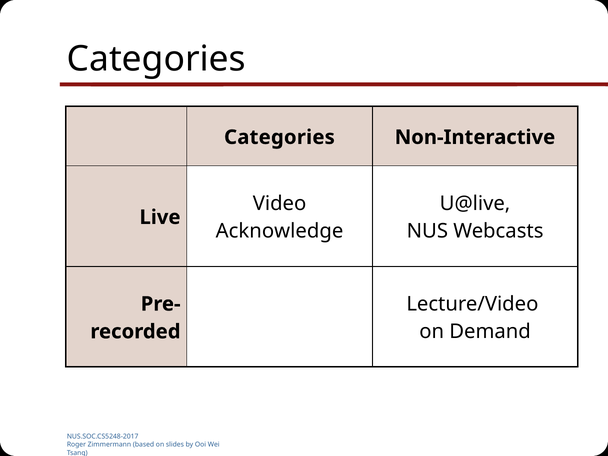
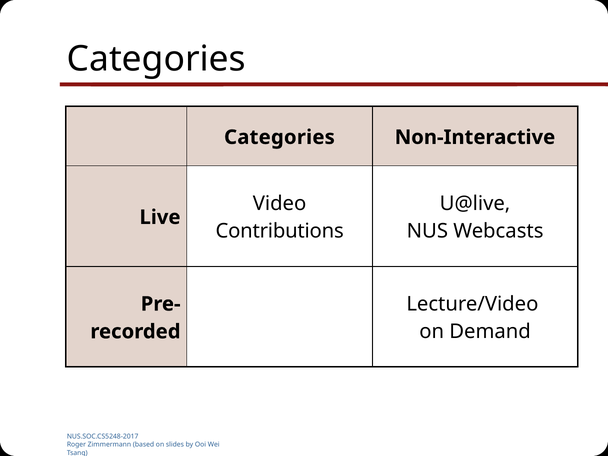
Acknowledge: Acknowledge -> Contributions
